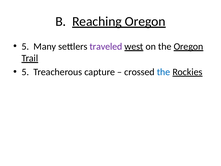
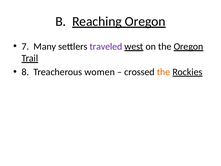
5 at (25, 46): 5 -> 7
5 at (25, 72): 5 -> 8
capture: capture -> women
the at (164, 72) colour: blue -> orange
